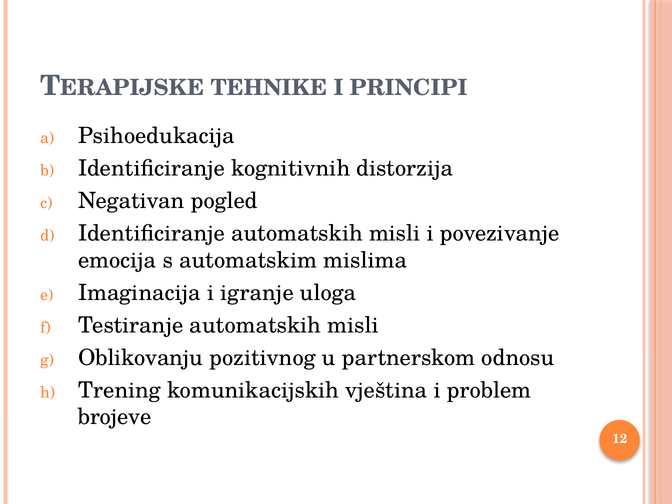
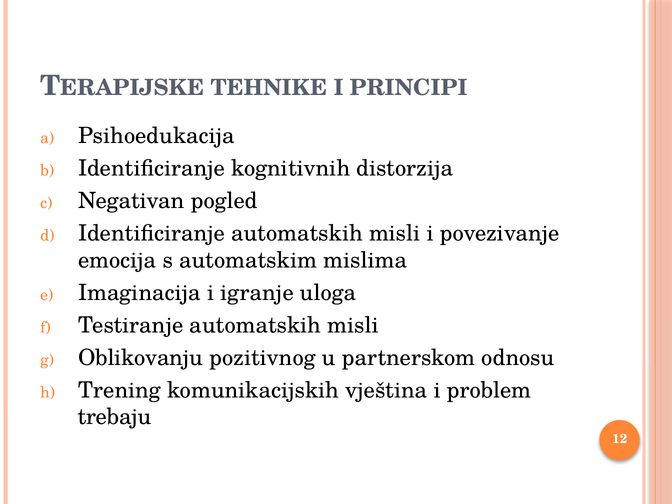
brojeve: brojeve -> trebaju
